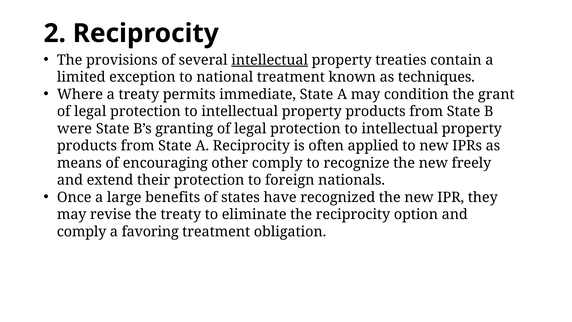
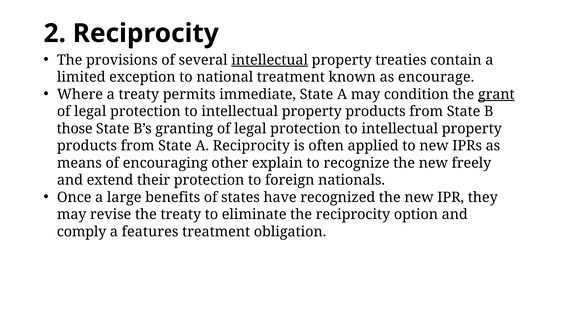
techniques: techniques -> encourage
grant underline: none -> present
were: were -> those
other comply: comply -> explain
favoring: favoring -> features
